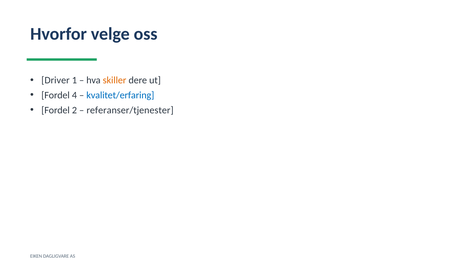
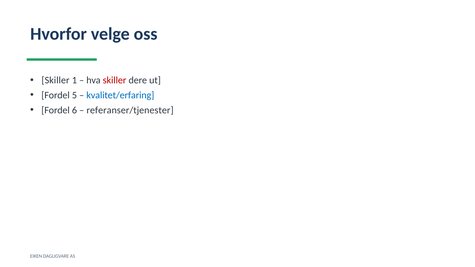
Driver at (56, 80): Driver -> Skiller
skiller at (115, 80) colour: orange -> red
4: 4 -> 5
2: 2 -> 6
